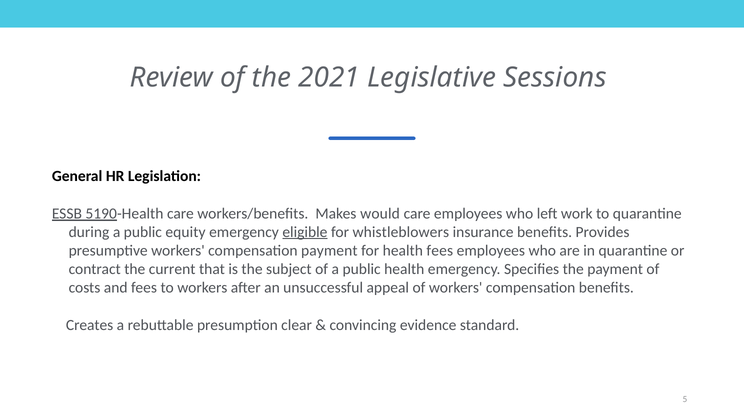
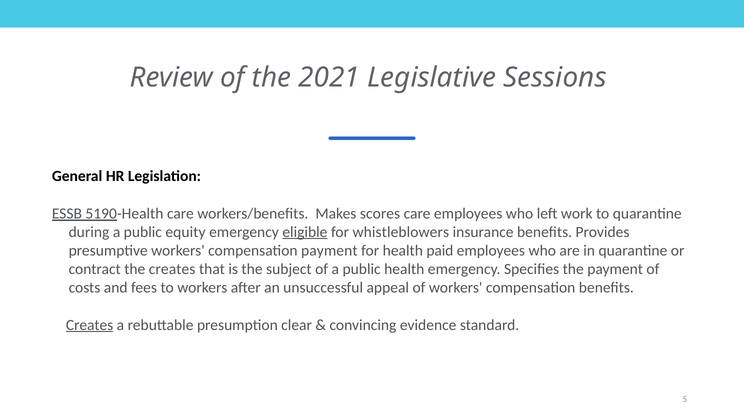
would: would -> scores
health fees: fees -> paid
the current: current -> creates
Creates at (90, 325) underline: none -> present
